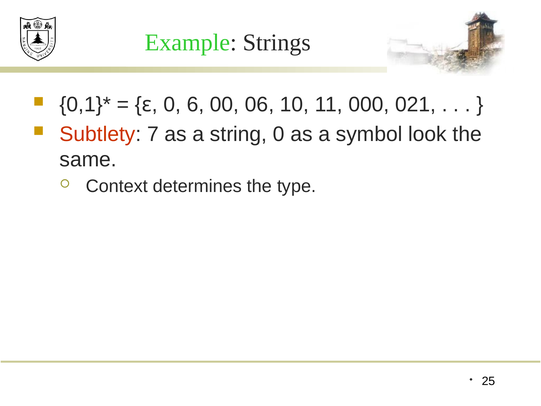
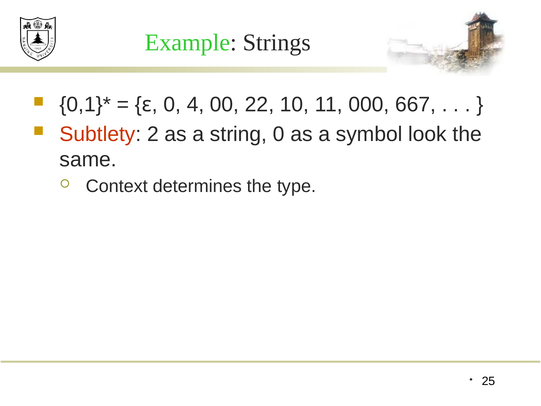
6: 6 -> 4
06: 06 -> 22
021: 021 -> 667
7: 7 -> 2
